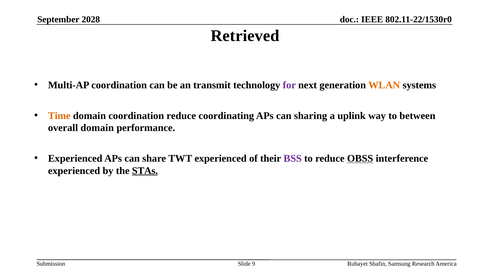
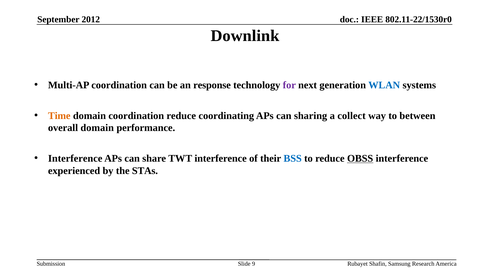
2028: 2028 -> 2012
Retrieved: Retrieved -> Downlink
transmit: transmit -> response
WLAN colour: orange -> blue
uplink: uplink -> collect
Experienced at (75, 158): Experienced -> Interference
TWT experienced: experienced -> interference
BSS colour: purple -> blue
STAs underline: present -> none
